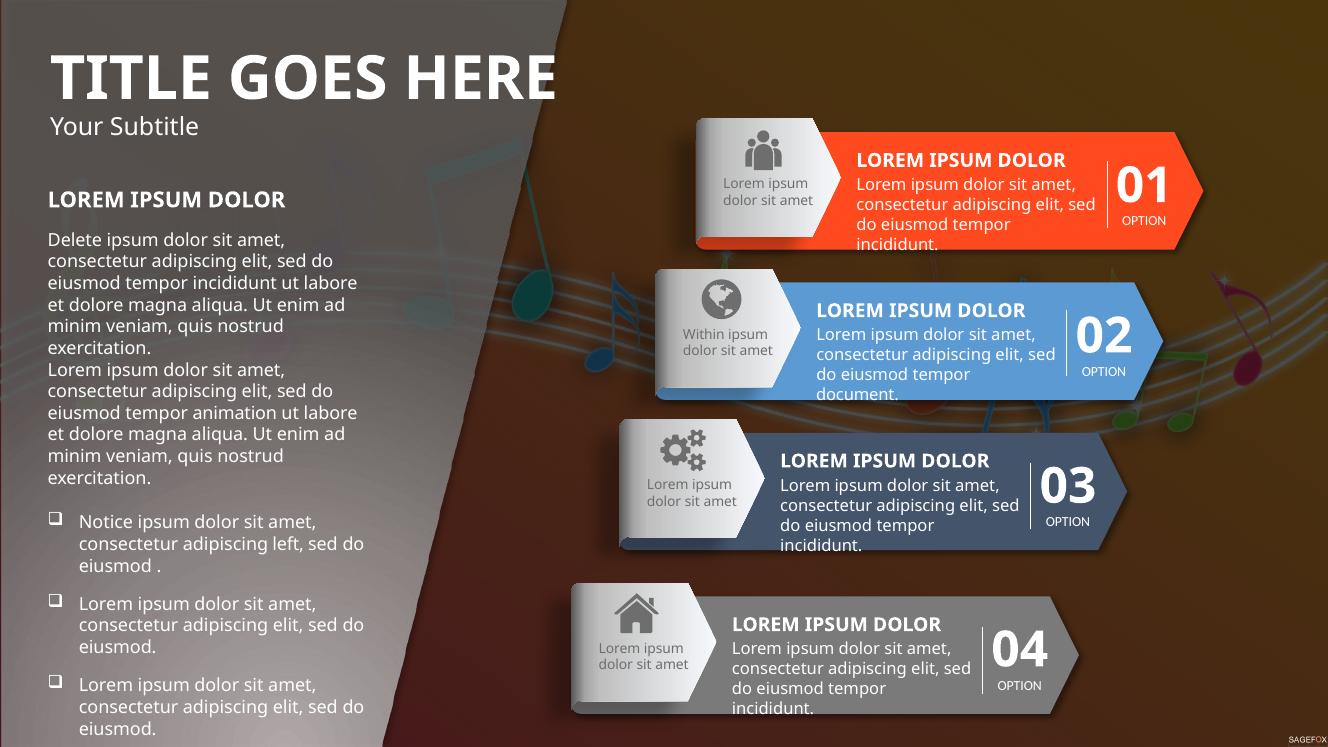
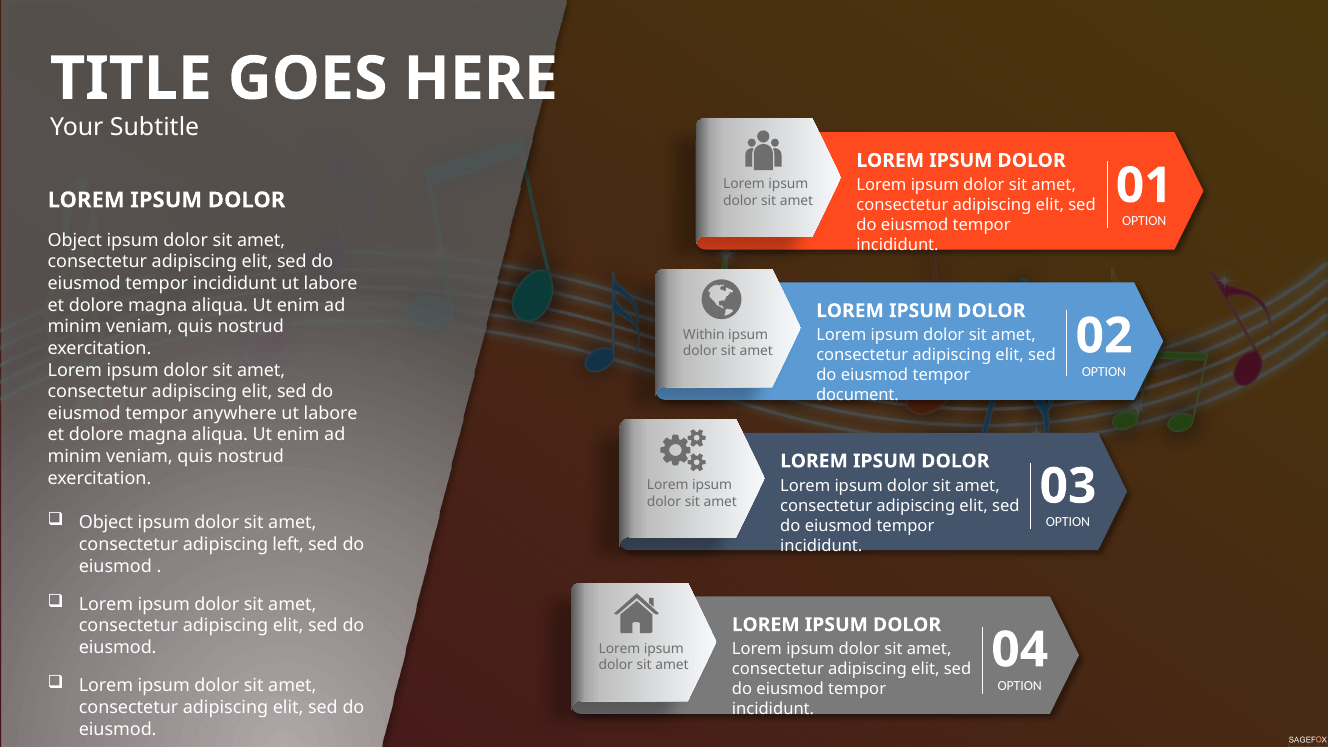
Delete at (75, 240): Delete -> Object
animation: animation -> anywhere
Notice at (106, 523): Notice -> Object
